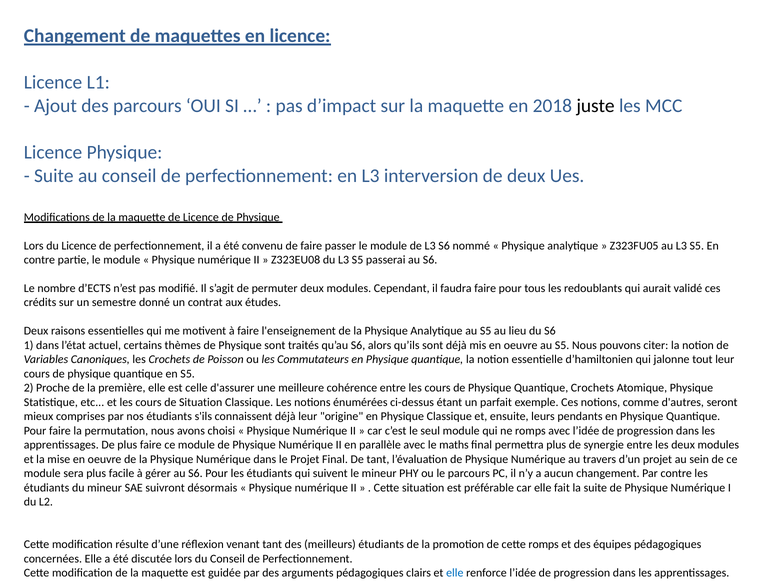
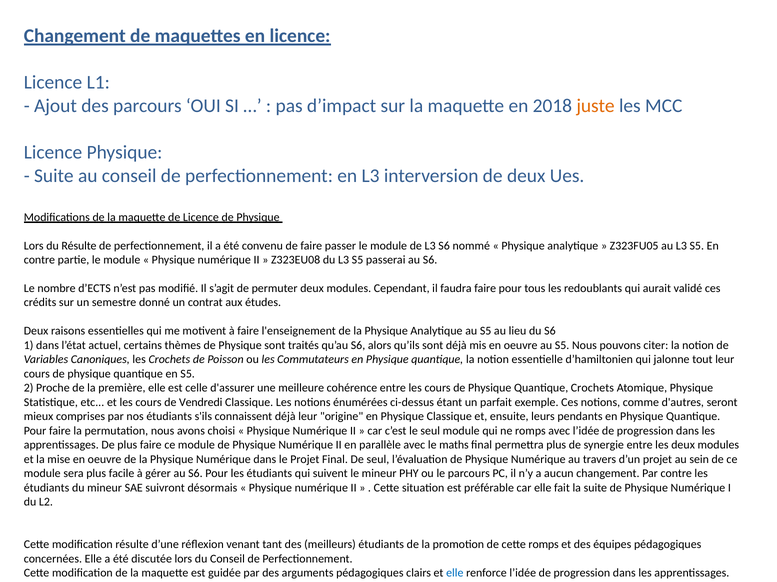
juste colour: black -> orange
du Licence: Licence -> Résulte
de Situation: Situation -> Vendredi
De tant: tant -> seul
